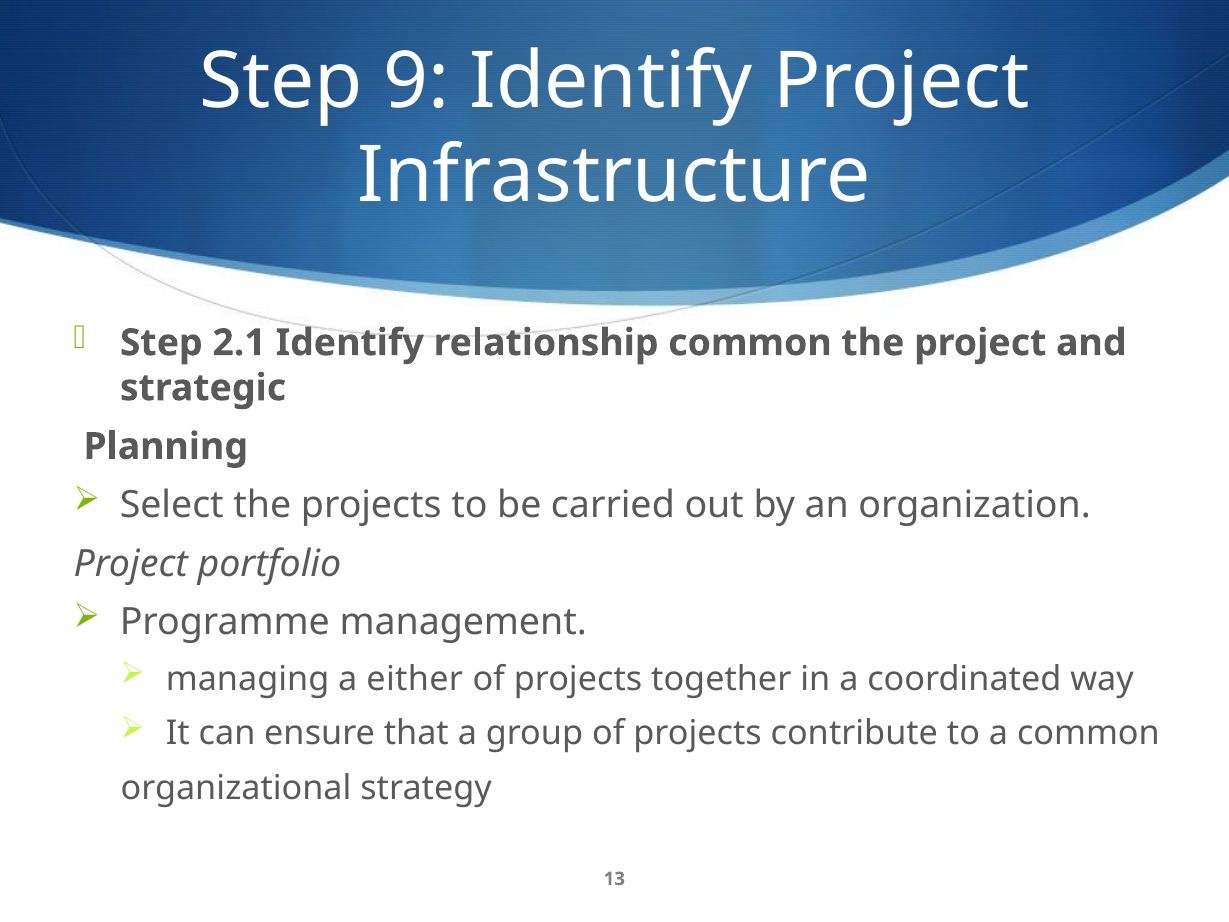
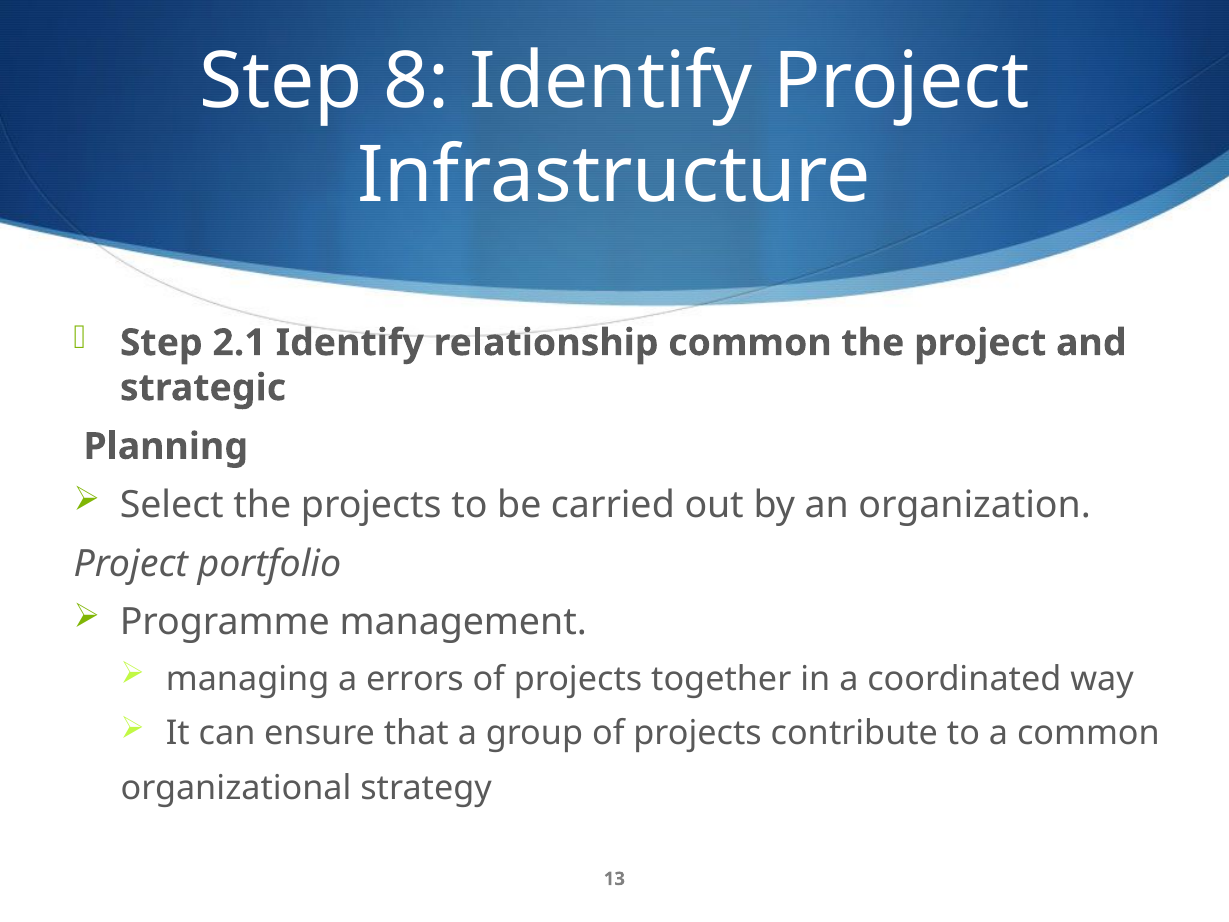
9: 9 -> 8
either: either -> errors
